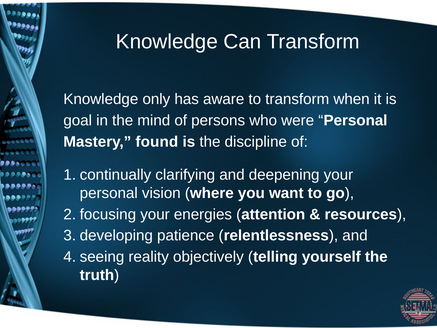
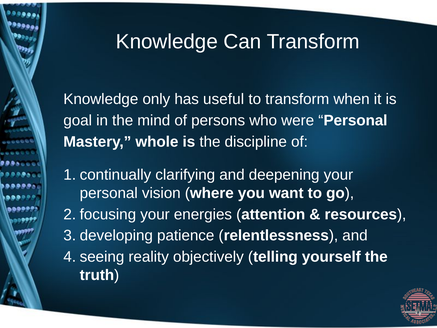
aware: aware -> useful
found: found -> whole
